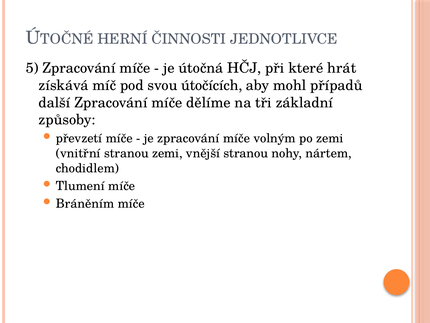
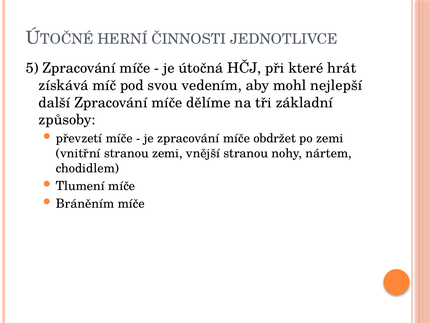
útočících: útočících -> vedením
případů: případů -> nejlepší
volným: volným -> obdržet
